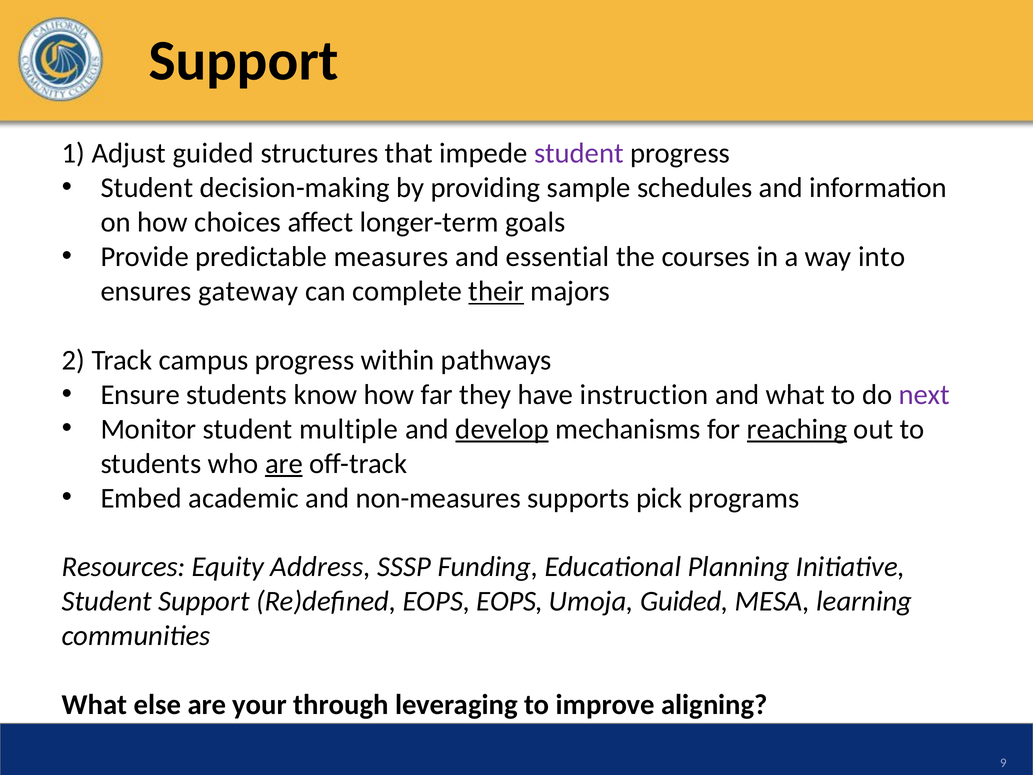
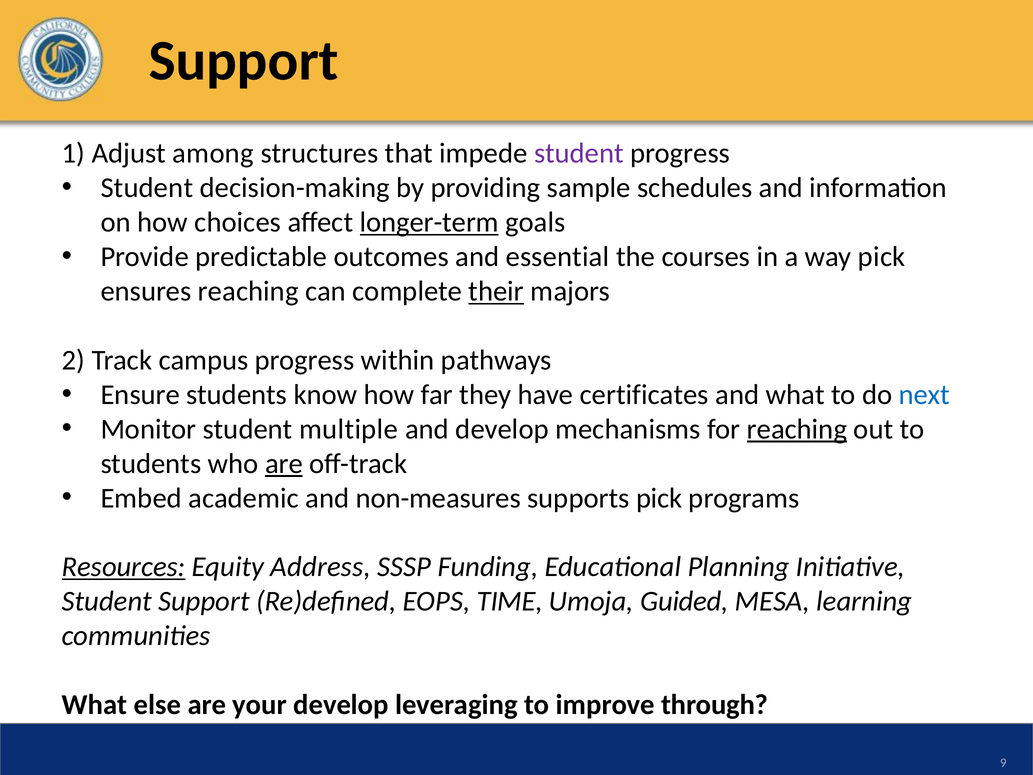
Adjust guided: guided -> among
longer-term underline: none -> present
measures: measures -> outcomes
way into: into -> pick
ensures gateway: gateway -> reaching
instruction: instruction -> certificates
next colour: purple -> blue
develop at (502, 429) underline: present -> none
Resources underline: none -> present
EOPS EOPS: EOPS -> TIME
your through: through -> develop
aligning: aligning -> through
